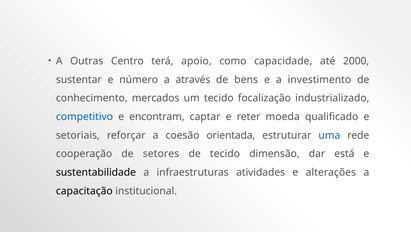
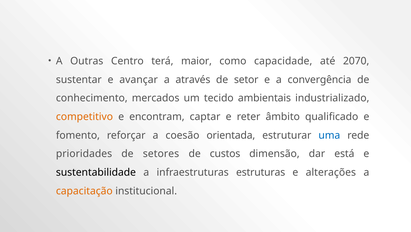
apoio: apoio -> maior
2000: 2000 -> 2070
número: número -> avançar
bens: bens -> setor
investimento: investimento -> convergência
focalização: focalização -> ambientais
competitivo colour: blue -> orange
moeda: moeda -> âmbito
setoriais: setoriais -> fomento
cooperação: cooperação -> prioridades
de tecido: tecido -> custos
atividades: atividades -> estruturas
capacitação colour: black -> orange
